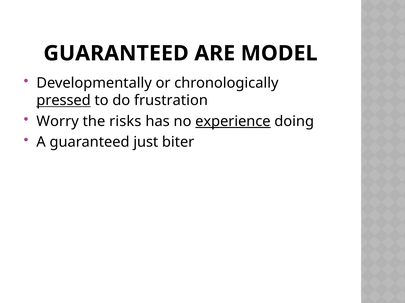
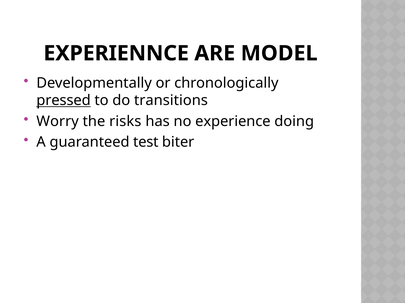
GUARANTEED at (116, 53): GUARANTEED -> EXPERIENNCE
frustration: frustration -> transitions
experience underline: present -> none
just: just -> test
